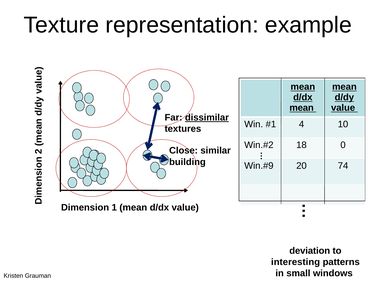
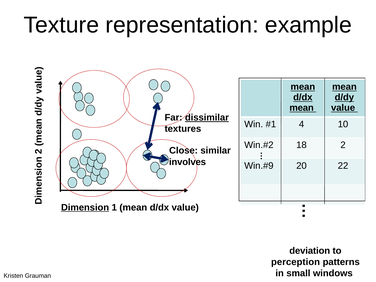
18 0: 0 -> 2
building: building -> involves
74: 74 -> 22
Dimension underline: none -> present
interesting: interesting -> perception
